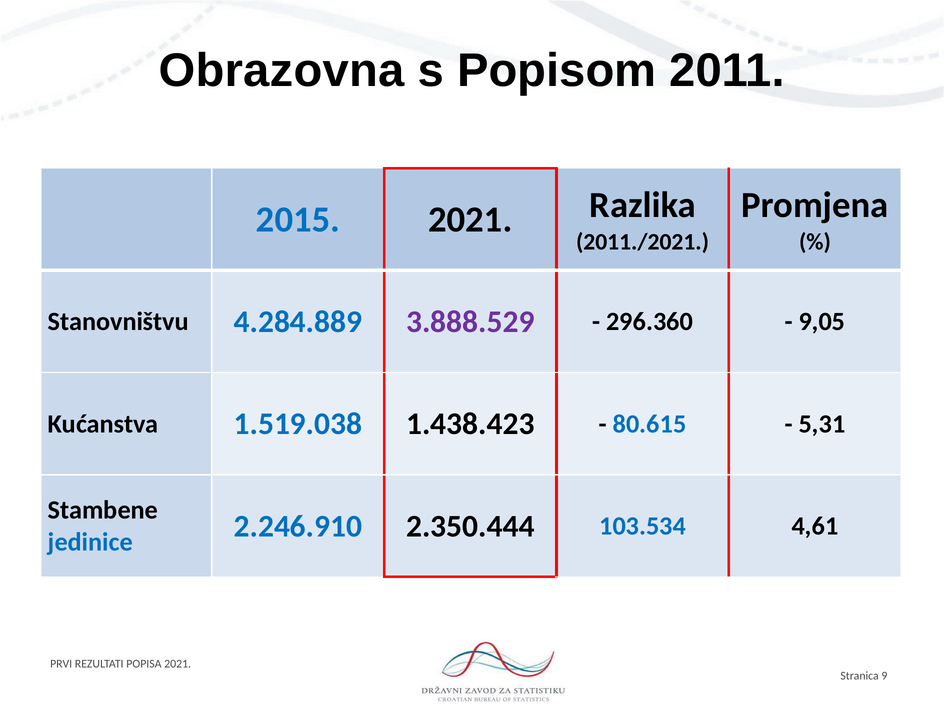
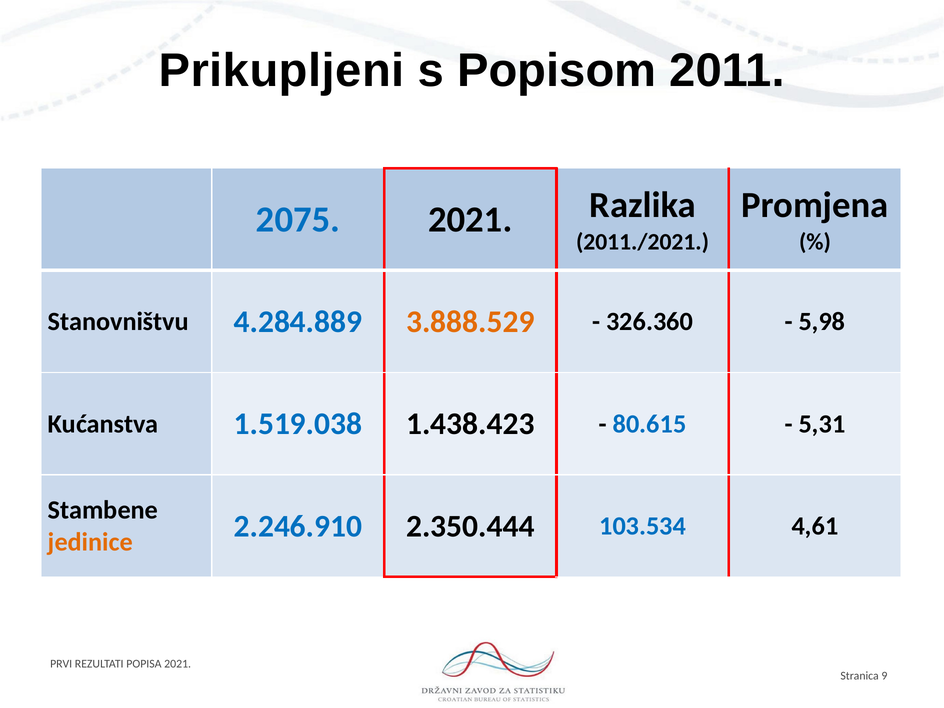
Obrazovna: Obrazovna -> Prikupljeni
2015: 2015 -> 2075
3.888.529 colour: purple -> orange
296.360: 296.360 -> 326.360
9,05: 9,05 -> 5,98
jedinice colour: blue -> orange
